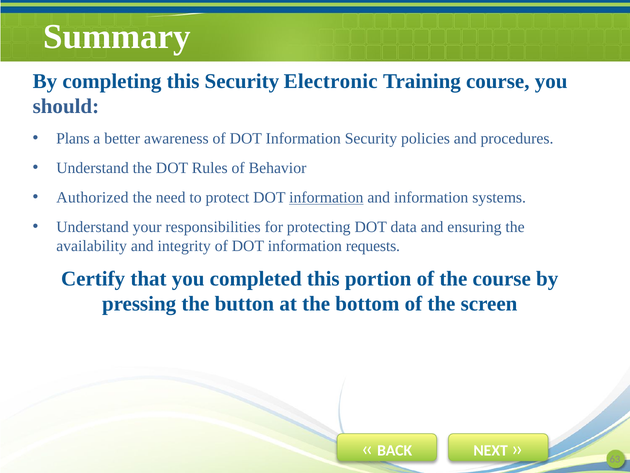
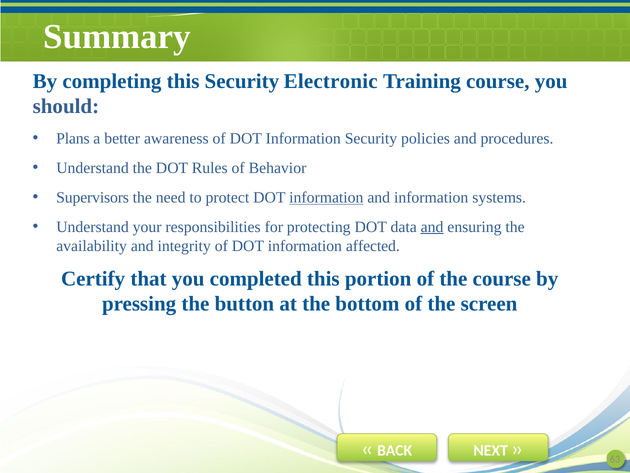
Authorized: Authorized -> Supervisors
and at (432, 227) underline: none -> present
requests: requests -> affected
